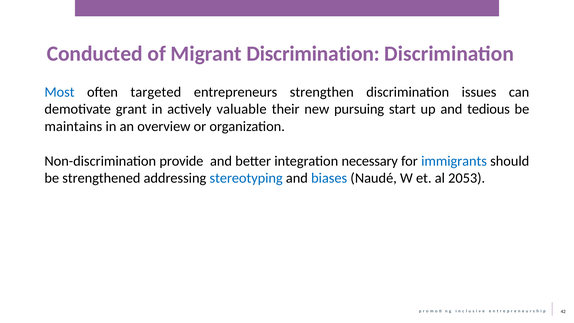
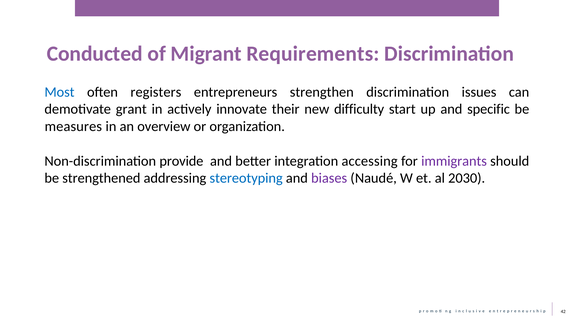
Migrant Discrimination: Discrimination -> Requirements
targeted: targeted -> registers
valuable: valuable -> innovate
pursuing: pursuing -> difficulty
tedious: tedious -> specific
maintains: maintains -> measures
necessary: necessary -> accessing
immigrants colour: blue -> purple
biases colour: blue -> purple
2053: 2053 -> 2030
